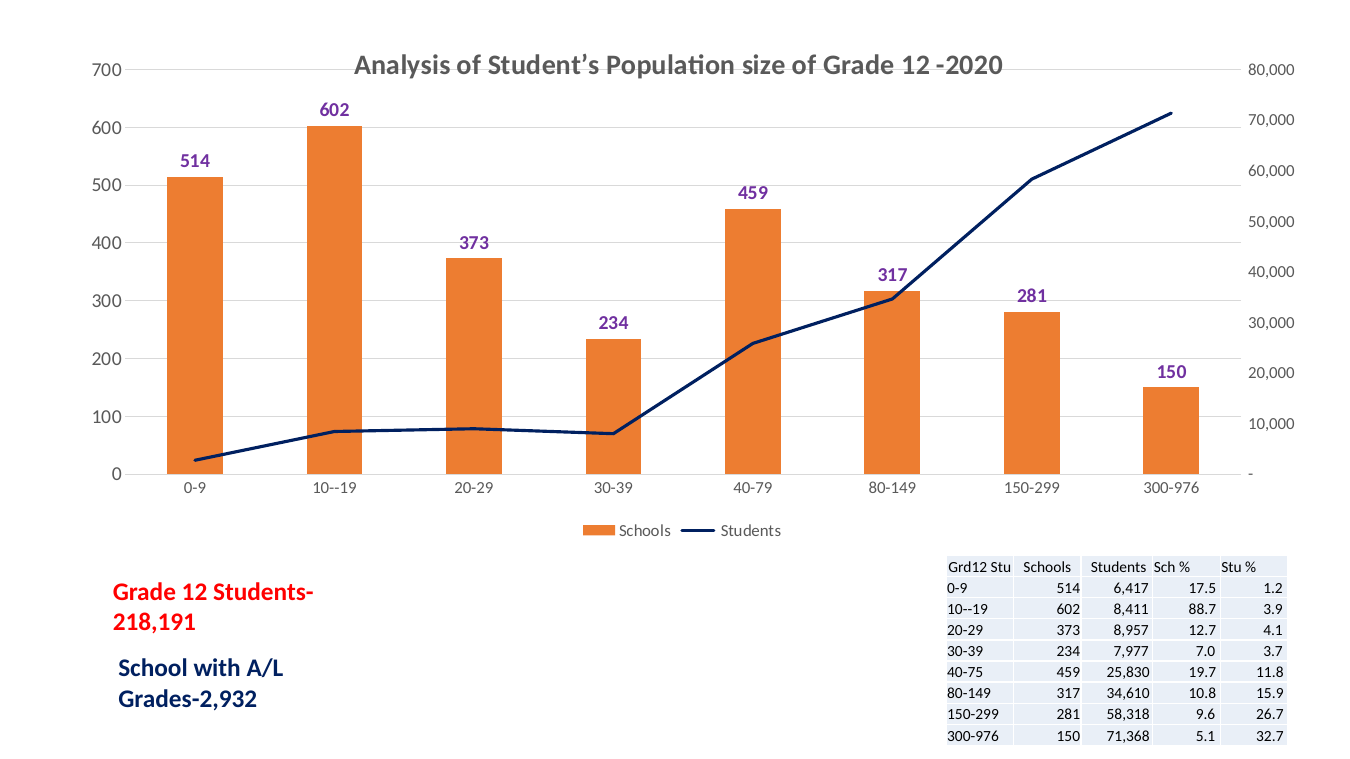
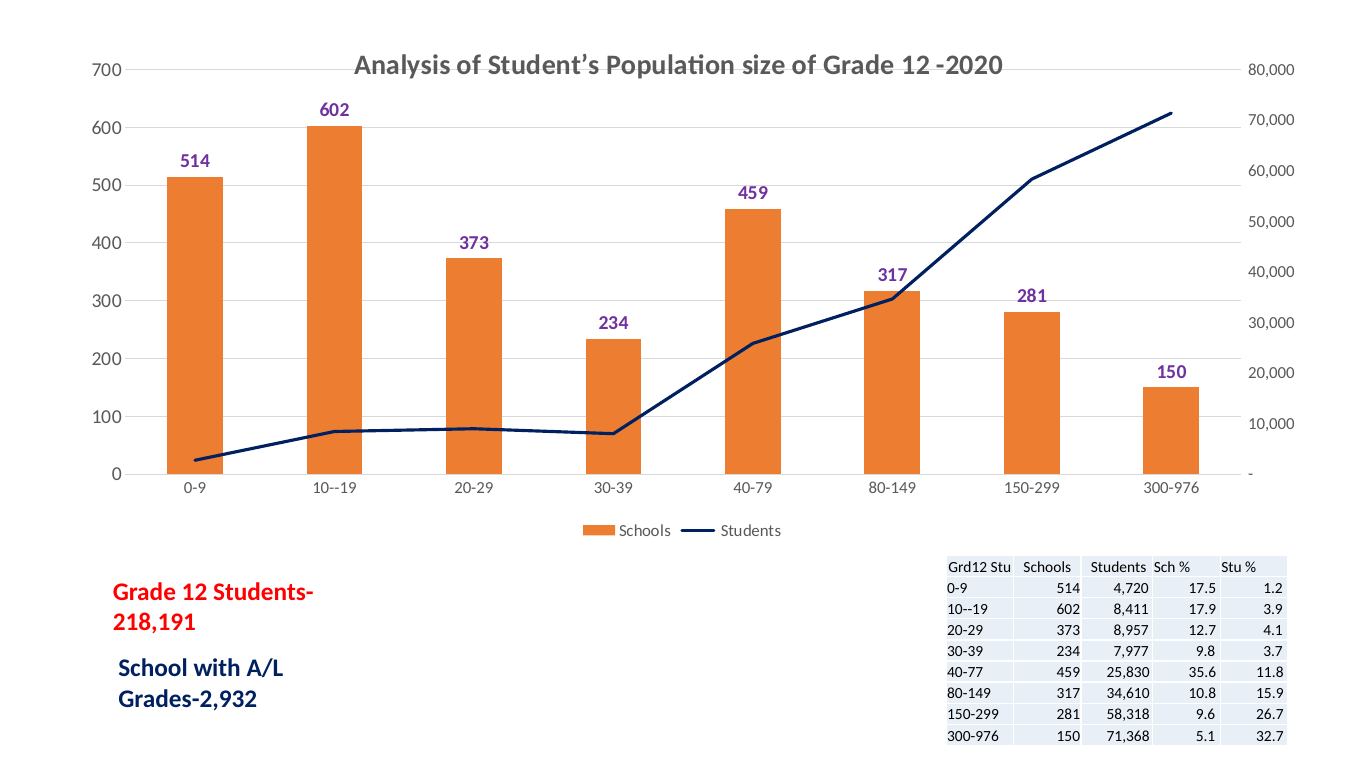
6,417: 6,417 -> 4,720
88.7: 88.7 -> 17.9
7.0: 7.0 -> 9.8
40-75: 40-75 -> 40-77
19.7: 19.7 -> 35.6
